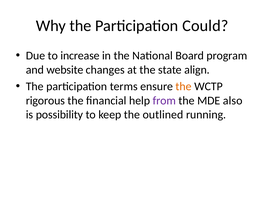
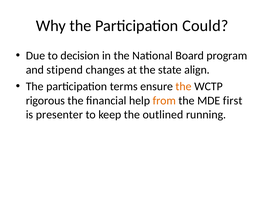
increase: increase -> decision
website: website -> stipend
from colour: purple -> orange
also: also -> first
possibility: possibility -> presenter
